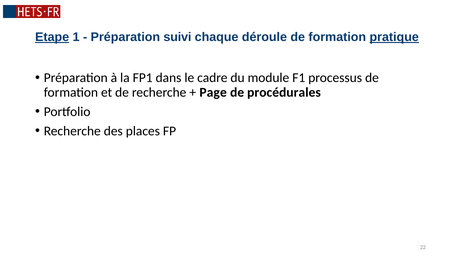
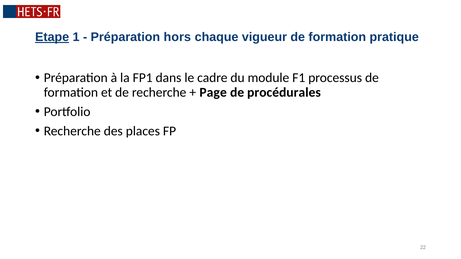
suivi: suivi -> hors
déroule: déroule -> vigueur
pratique underline: present -> none
